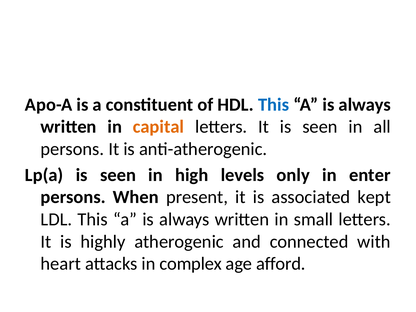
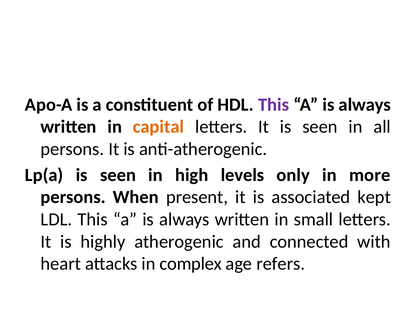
This at (274, 105) colour: blue -> purple
enter: enter -> more
afford: afford -> refers
